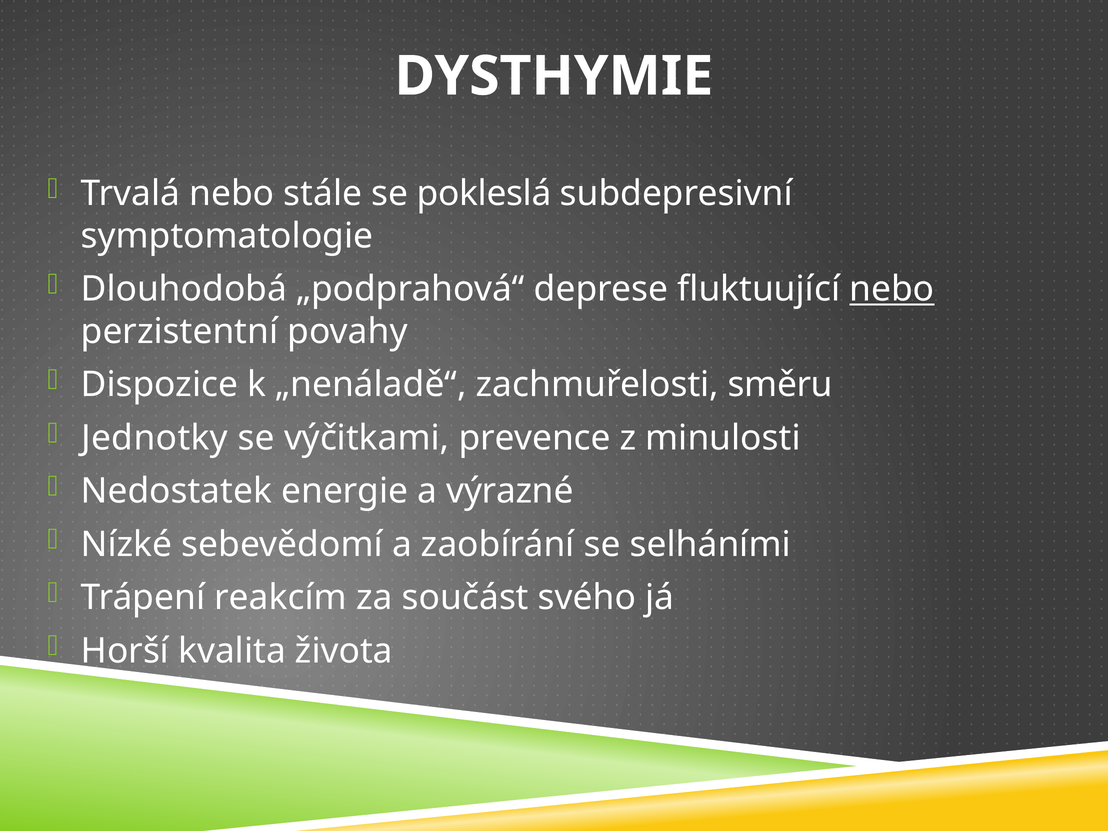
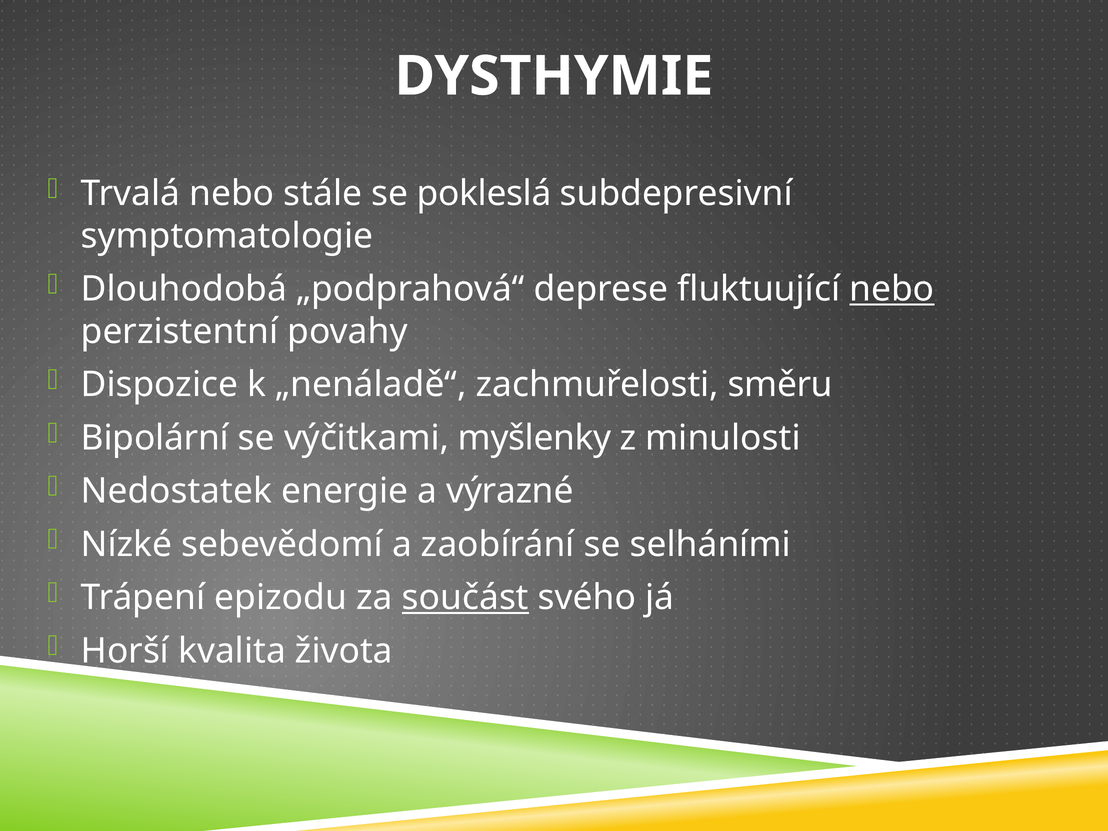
Jednotky: Jednotky -> Bipolární
prevence: prevence -> myšlenky
reakcím: reakcím -> epizodu
součást underline: none -> present
